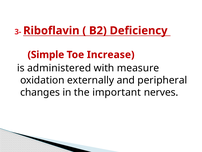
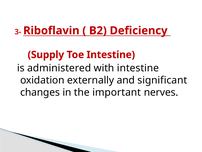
Simple: Simple -> Supply
Toe Increase: Increase -> Intestine
with measure: measure -> intestine
peripheral: peripheral -> significant
